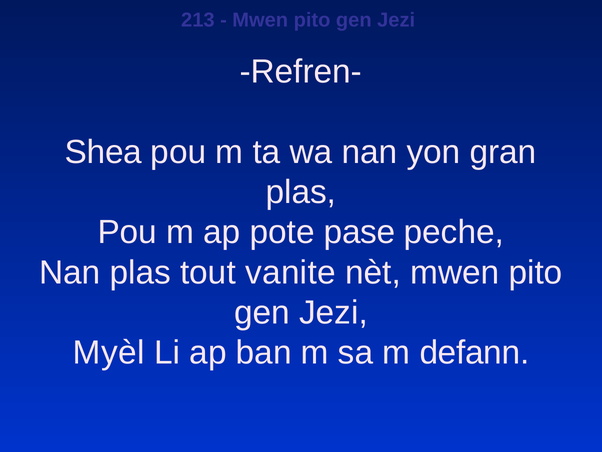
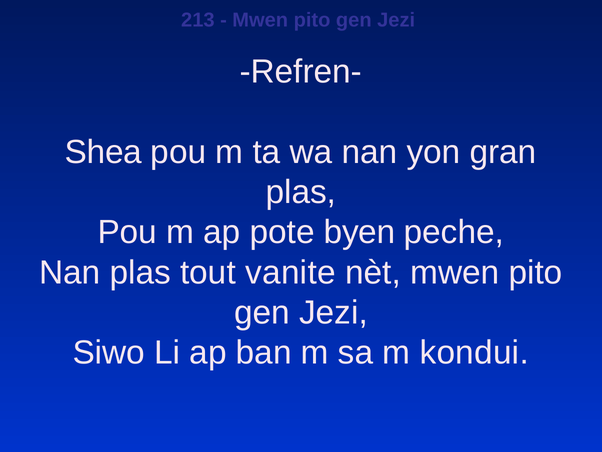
pase: pase -> byen
Myèl: Myèl -> Siwo
defann: defann -> kondui
